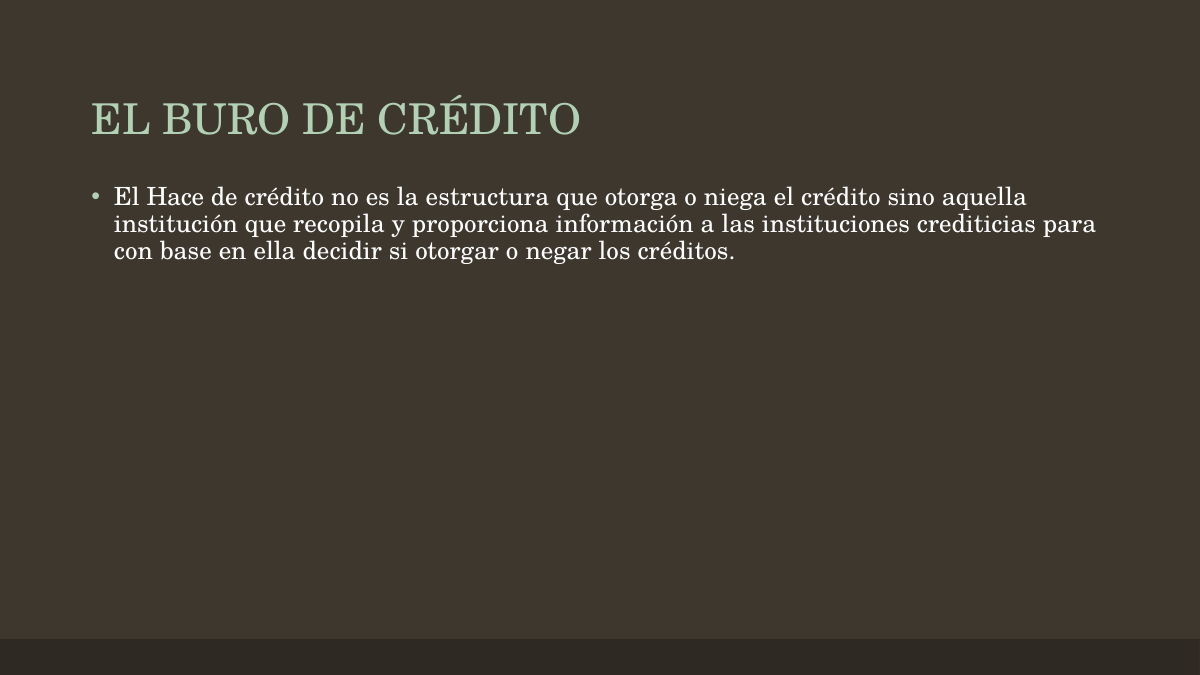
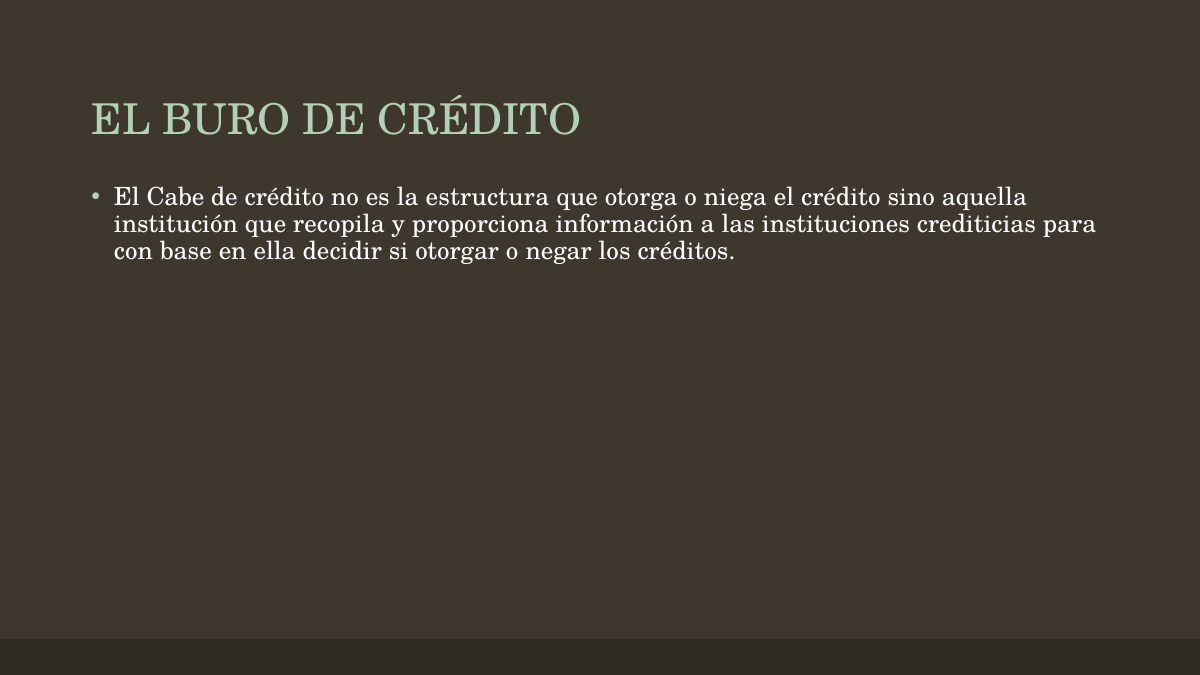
Hace: Hace -> Cabe
